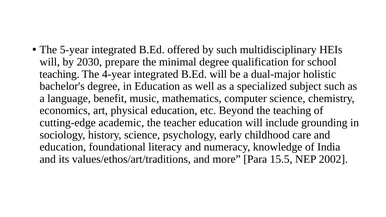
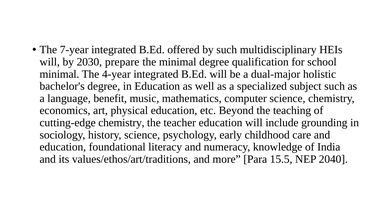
5-year: 5-year -> 7-year
teaching at (59, 74): teaching -> minimal
cutting-edge academic: academic -> chemistry
2002: 2002 -> 2040
